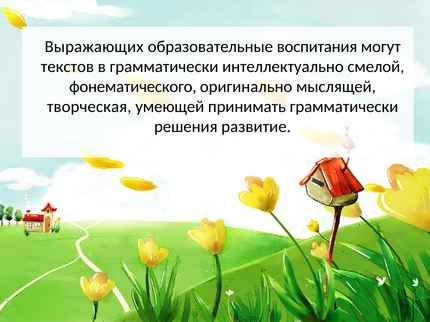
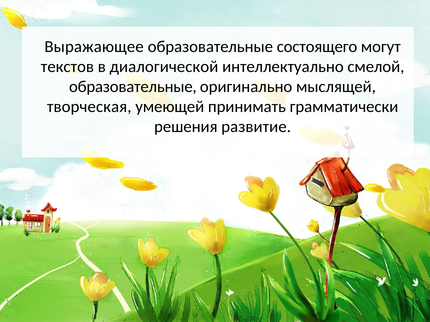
Выражающих: Выражающих -> Выражающее
воспитания: воспитания -> состоящего
в грамматически: грамматически -> диалогической
фонематического at (133, 87): фонематического -> образовательные
